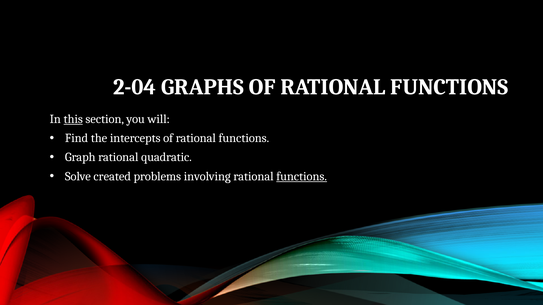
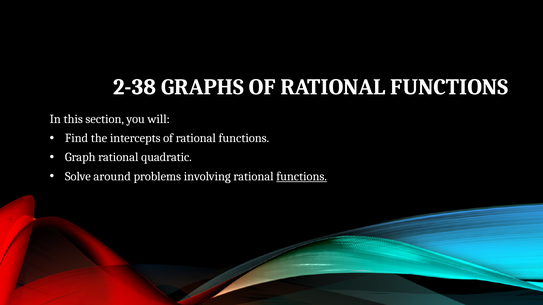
2-04: 2-04 -> 2-38
this underline: present -> none
created: created -> around
